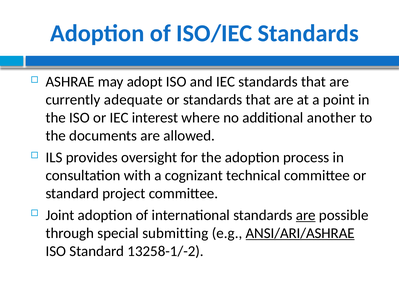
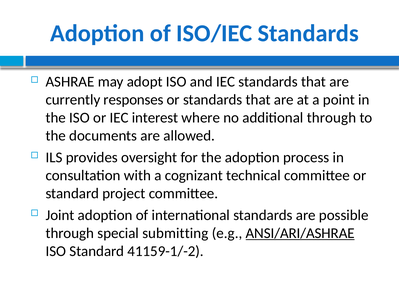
adequate: adequate -> responses
additional another: another -> through
are at (306, 215) underline: present -> none
13258-1/-2: 13258-1/-2 -> 41159-1/-2
